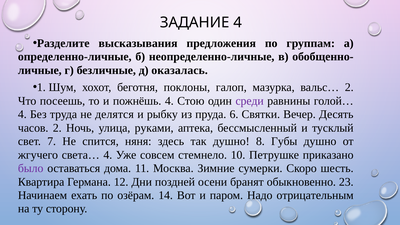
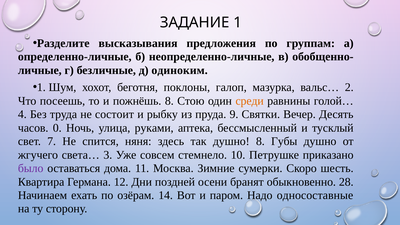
ЗАДАНИЕ 4: 4 -> 1
оказалась: оказалась -> одиноким
пожнёшь 4: 4 -> 8
среди colour: purple -> orange
делятся: делятся -> состоит
6: 6 -> 9
часов 2: 2 -> 0
света… 4: 4 -> 3
23: 23 -> 28
отрицательным: отрицательным -> односоставные
